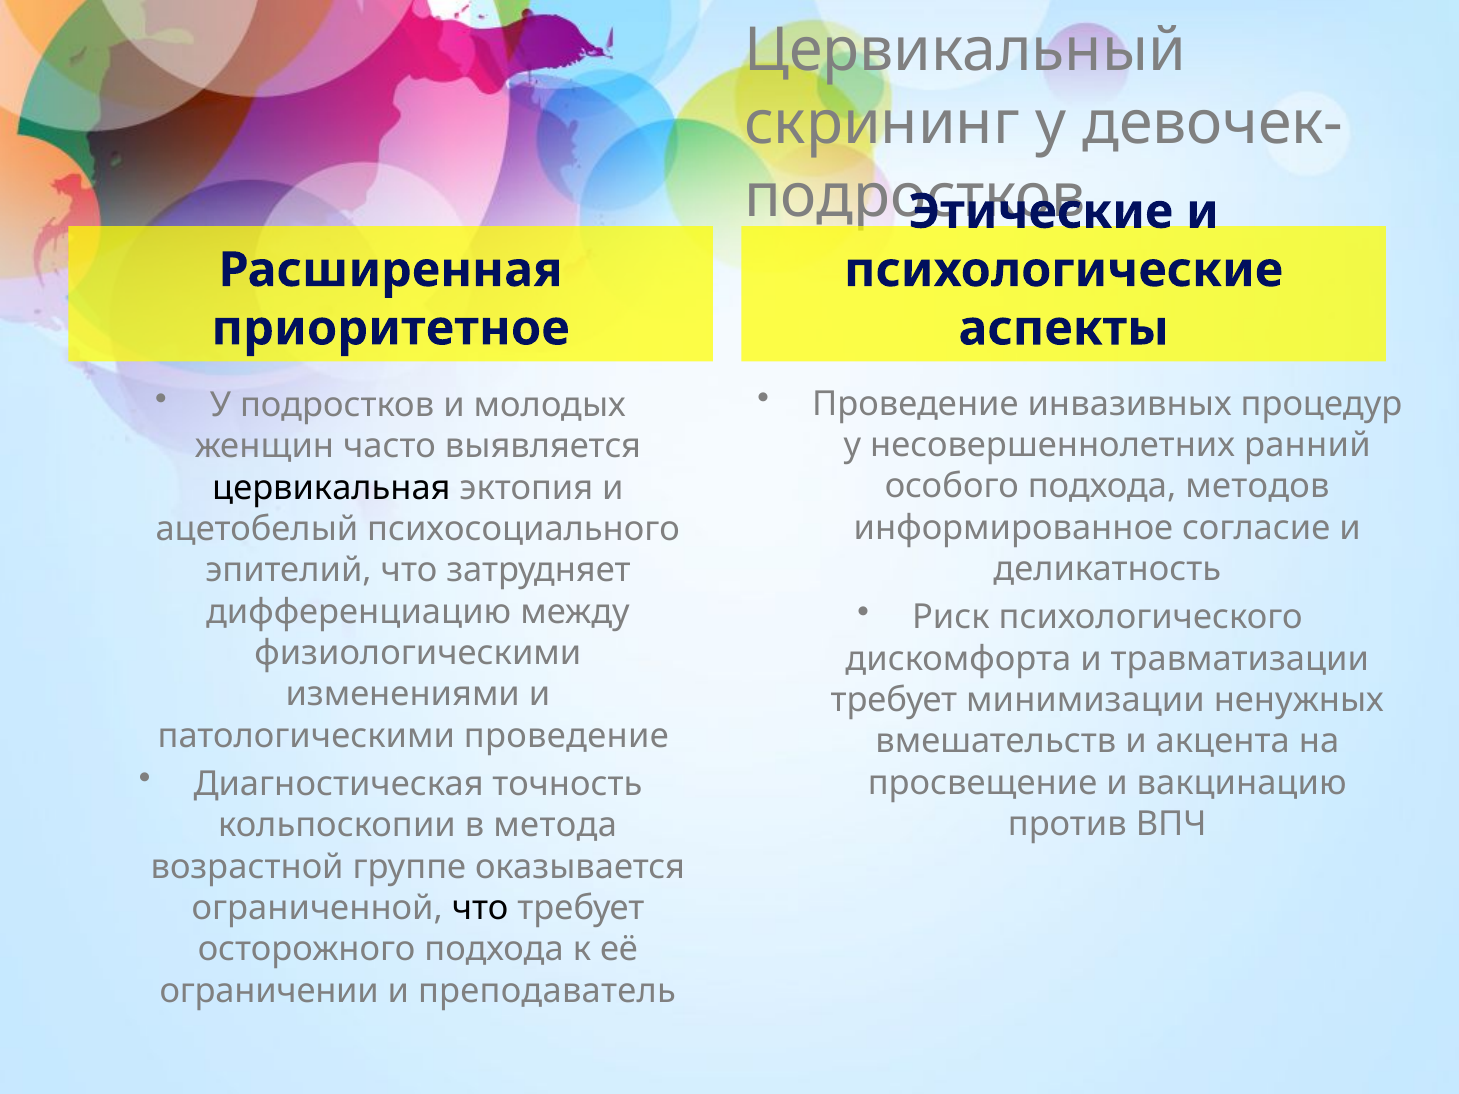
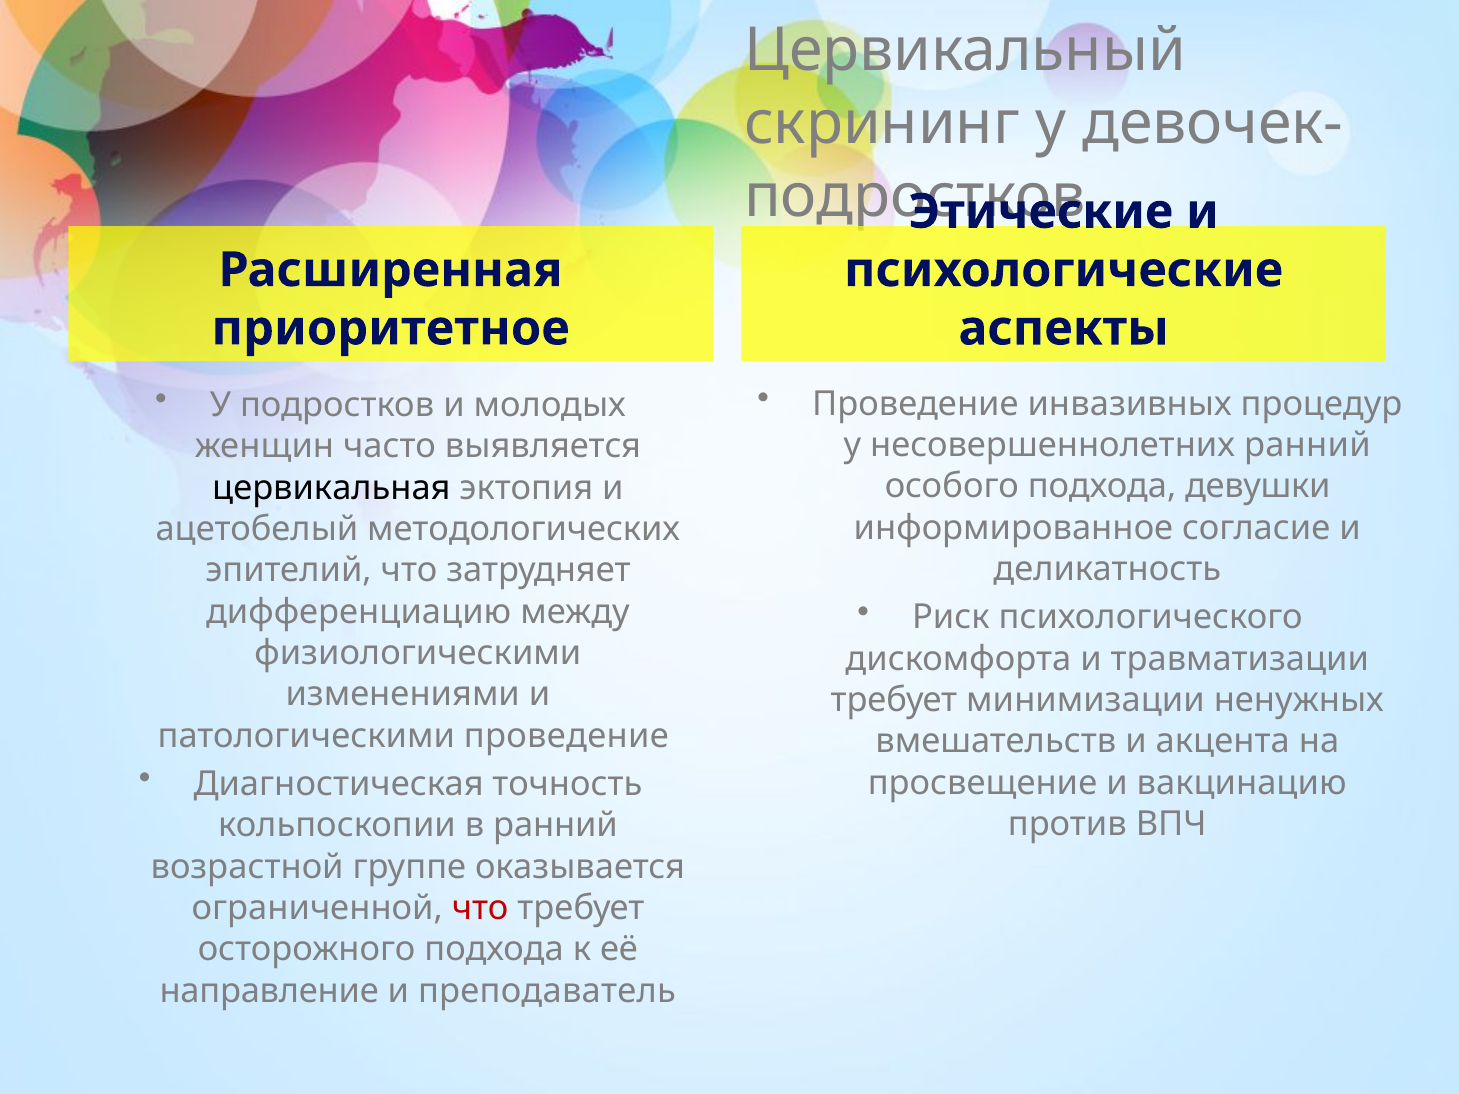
методов: методов -> девушки
психосоциального: психосоциального -> методологических
в метода: метода -> ранний
что at (480, 908) colour: black -> red
ограничении: ограничении -> направление
